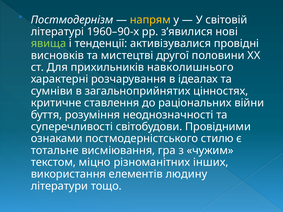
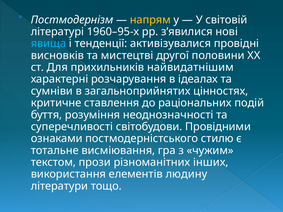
1960–90-х: 1960–90-х -> 1960–95-х
явища colour: light green -> light blue
навколишнього: навколишнього -> найвидатнішим
війни: війни -> подій
міцно: міцно -> прози
